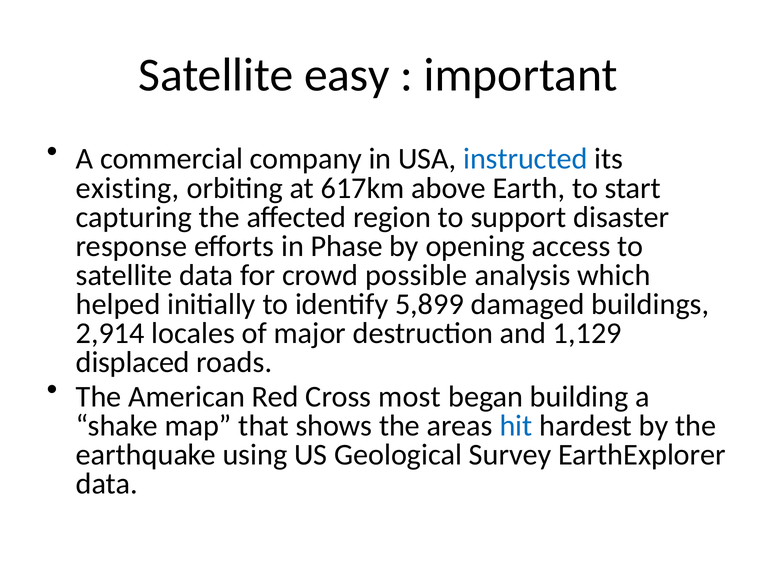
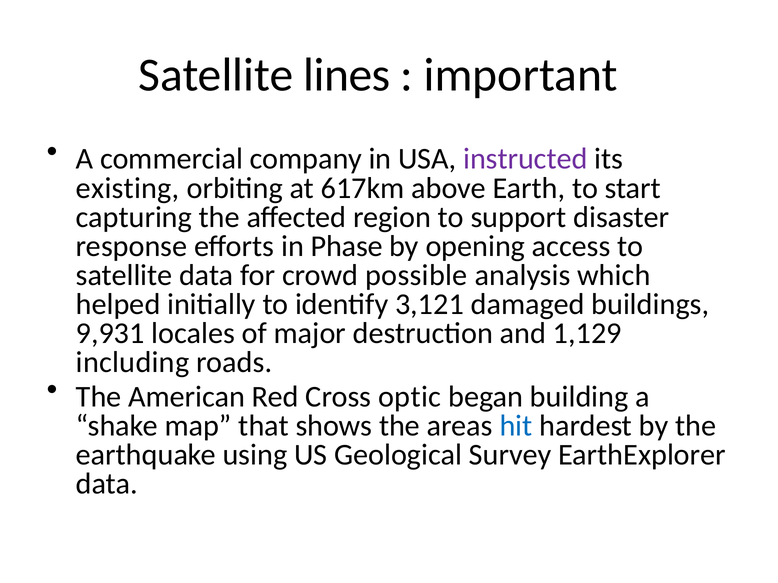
easy: easy -> lines
instructed colour: blue -> purple
5,899: 5,899 -> 3,121
2,914: 2,914 -> 9,931
displaced: displaced -> including
most: most -> optic
